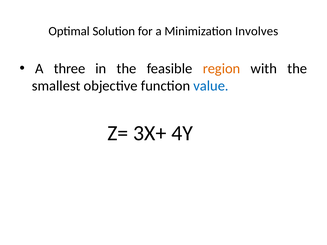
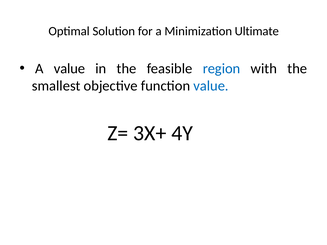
Involves: Involves -> Ultimate
A three: three -> value
region colour: orange -> blue
